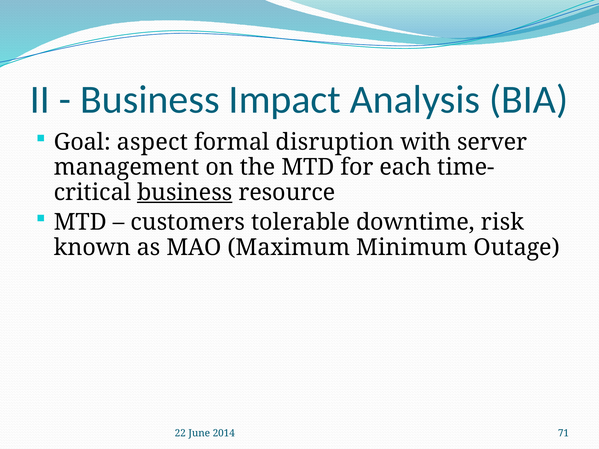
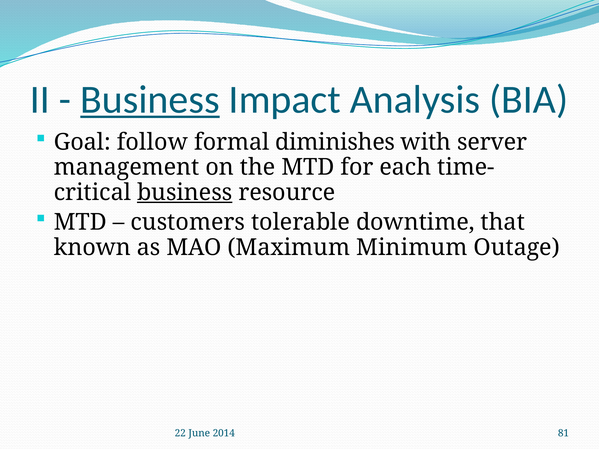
Business at (150, 100) underline: none -> present
aspect: aspect -> follow
disruption: disruption -> diminishes
risk: risk -> that
71: 71 -> 81
